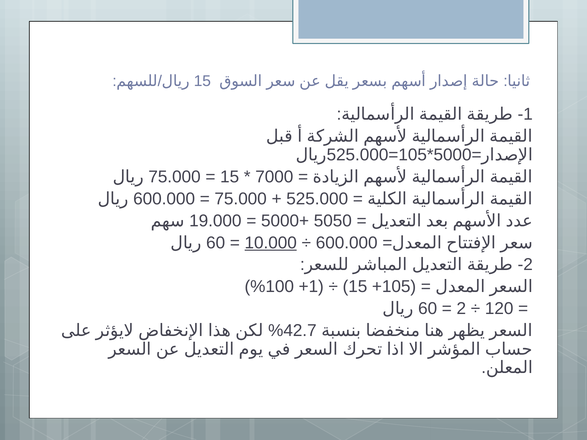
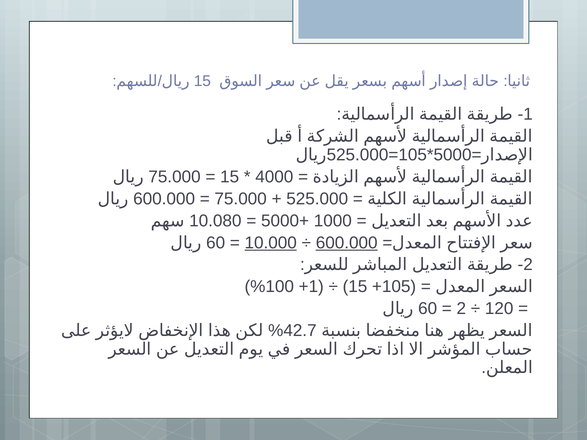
7000: 7000 -> 4000
19.000: 19.000 -> 10.080
5050: 5050 -> 1000
600.000 at (347, 243) underline: none -> present
